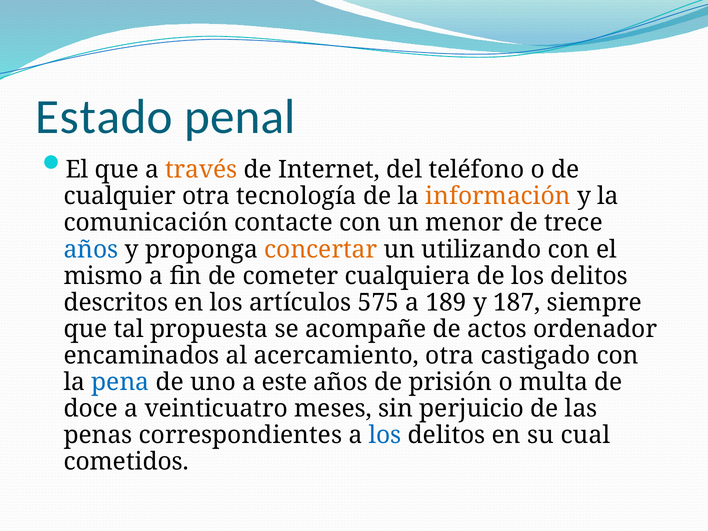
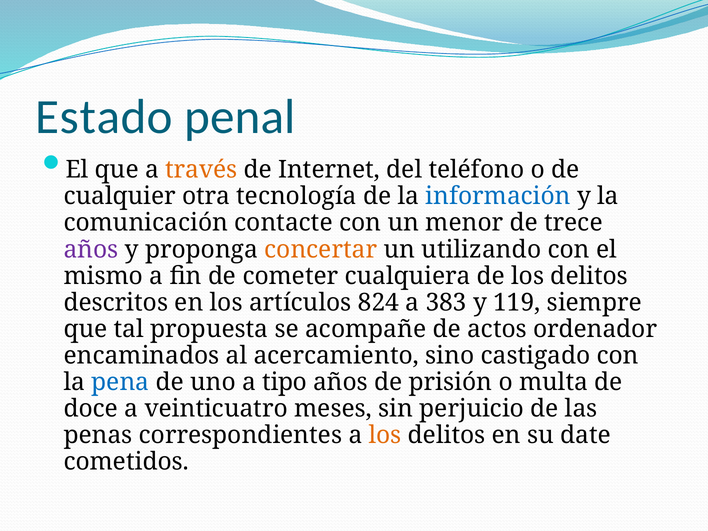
información colour: orange -> blue
años at (91, 249) colour: blue -> purple
575: 575 -> 824
189: 189 -> 383
187: 187 -> 119
acercamiento otra: otra -> sino
este: este -> tipo
los at (385, 435) colour: blue -> orange
cual: cual -> date
